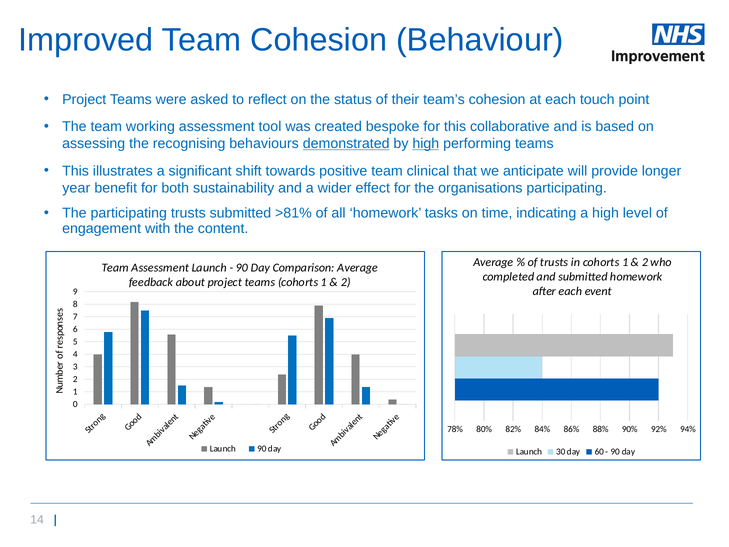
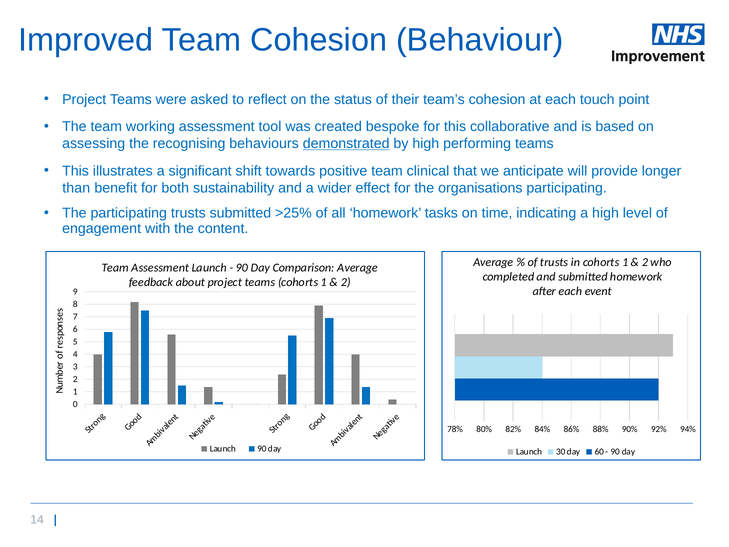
high at (426, 144) underline: present -> none
year: year -> than
>81%: >81% -> >25%
